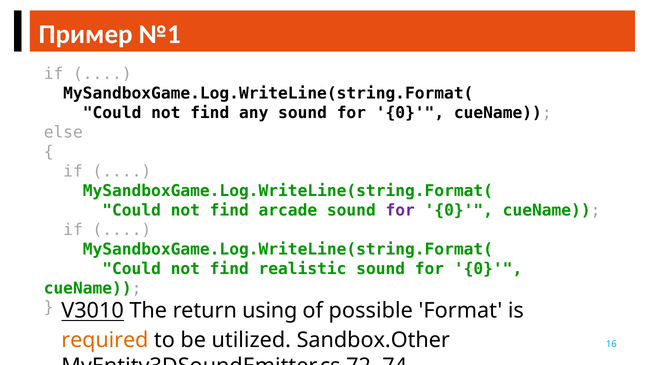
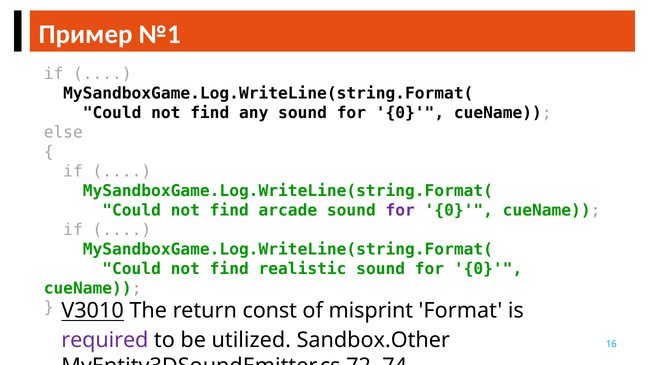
using: using -> const
possible: possible -> misprint
required colour: orange -> purple
